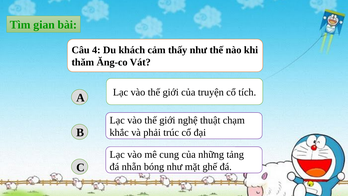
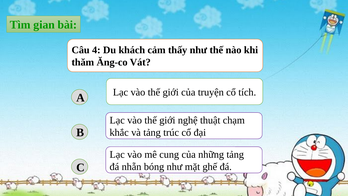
và phải: phải -> tảng
